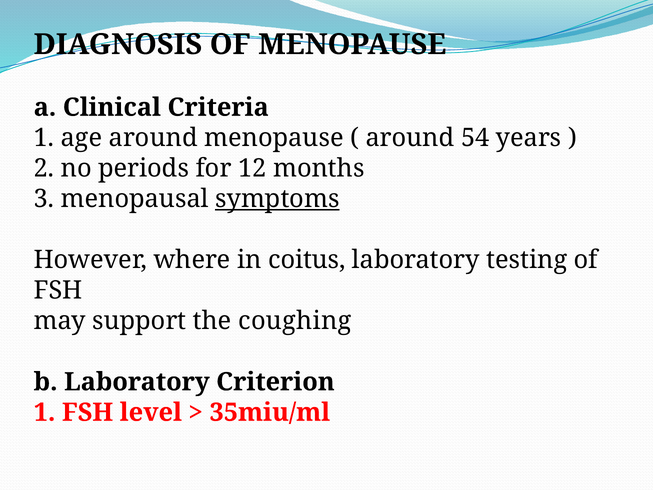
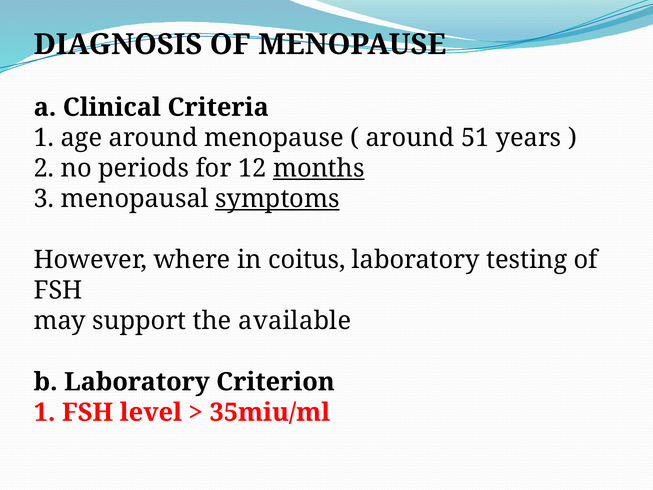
54: 54 -> 51
months underline: none -> present
coughing: coughing -> available
